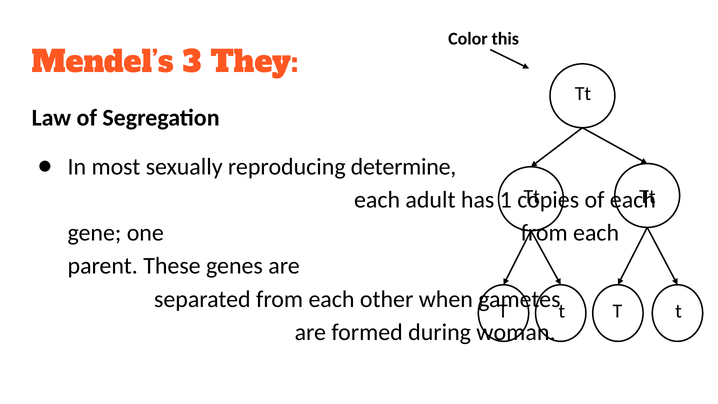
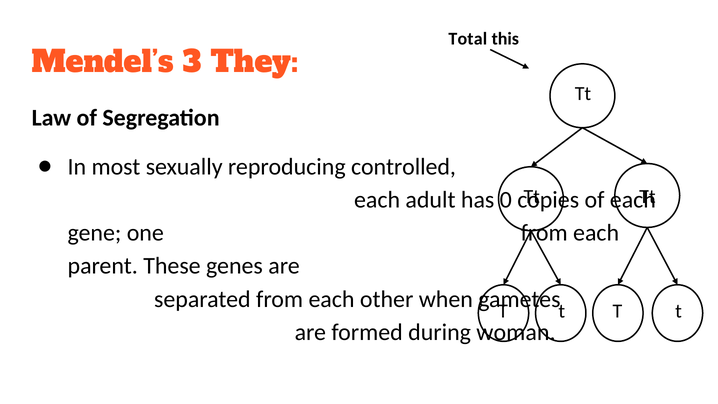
Color: Color -> Total
determine: determine -> controlled
1: 1 -> 0
